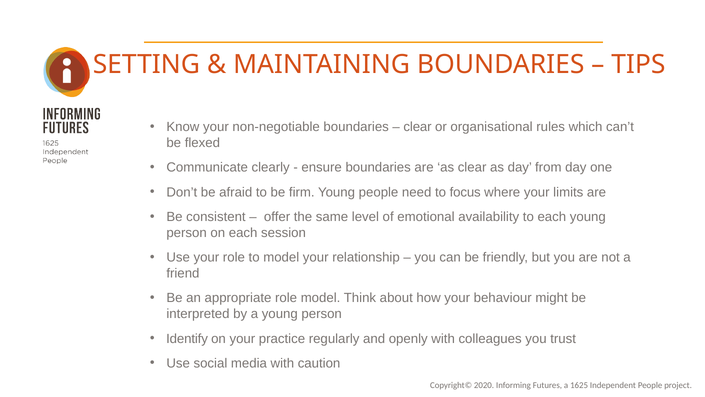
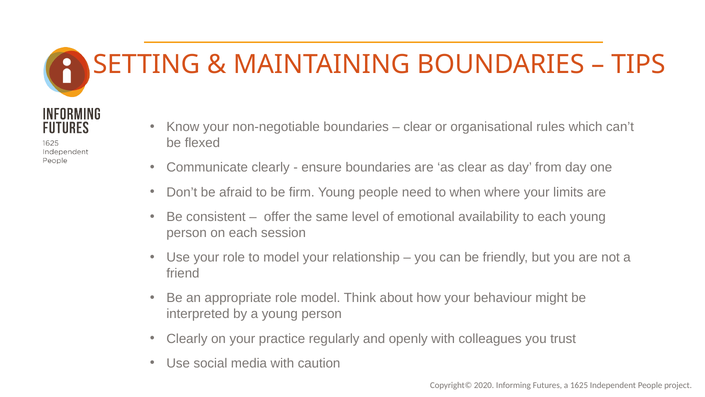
focus: focus -> when
Identify at (187, 338): Identify -> Clearly
